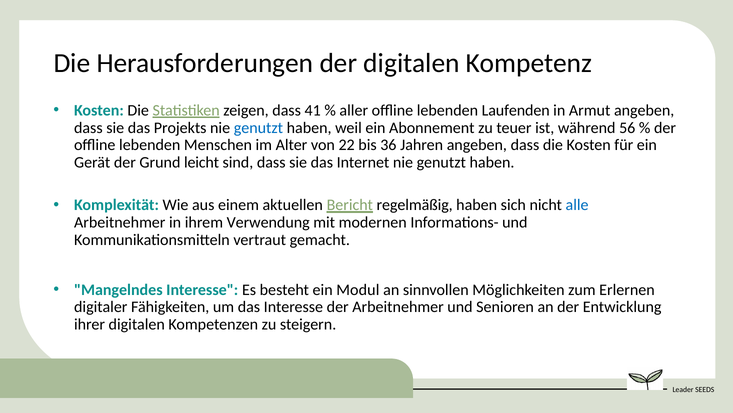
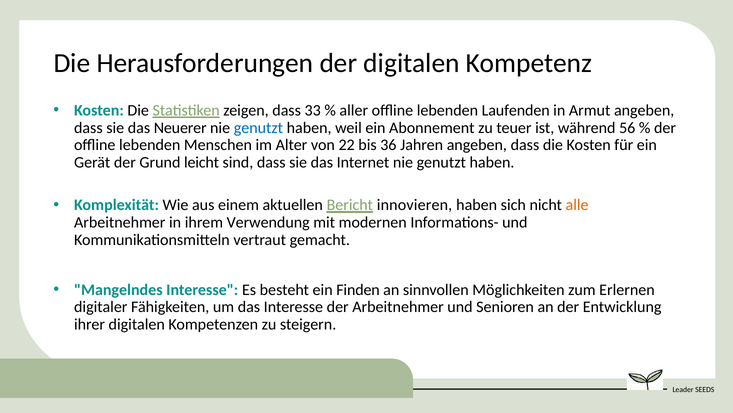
41: 41 -> 33
Projekts: Projekts -> Neuerer
regelmäßig: regelmäßig -> innovieren
alle colour: blue -> orange
Modul: Modul -> Finden
